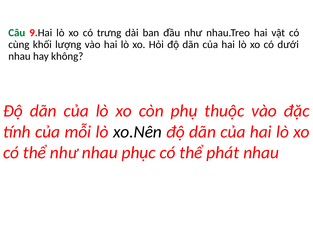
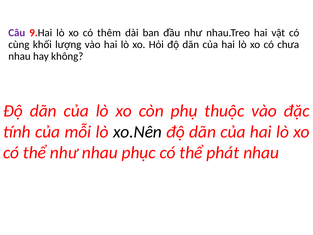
Câu colour: green -> purple
trưng: trưng -> thêm
dưới: dưới -> chưa
